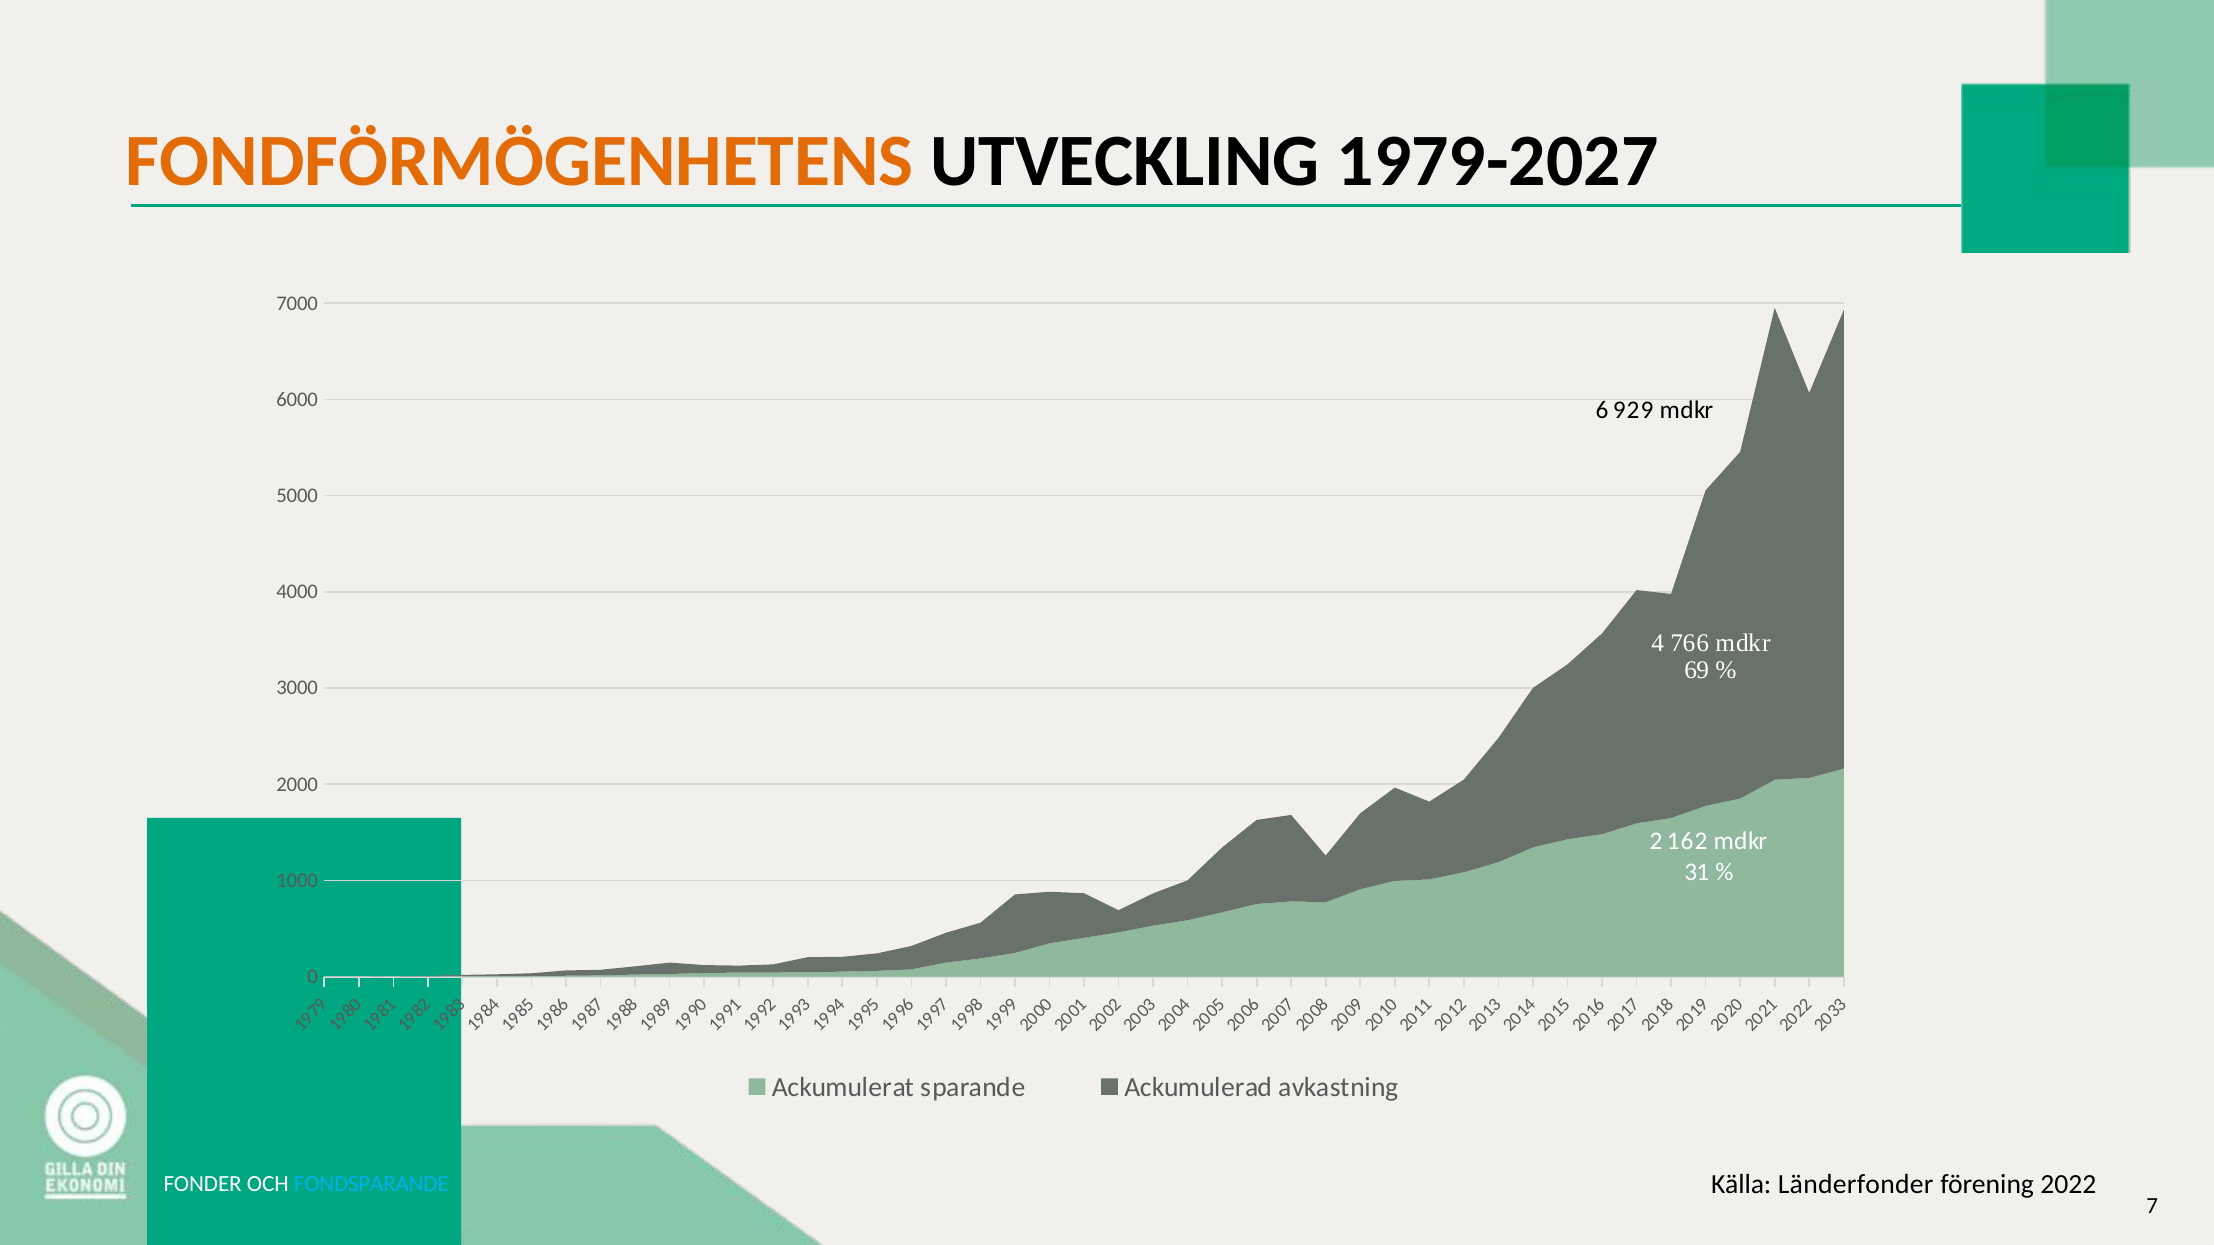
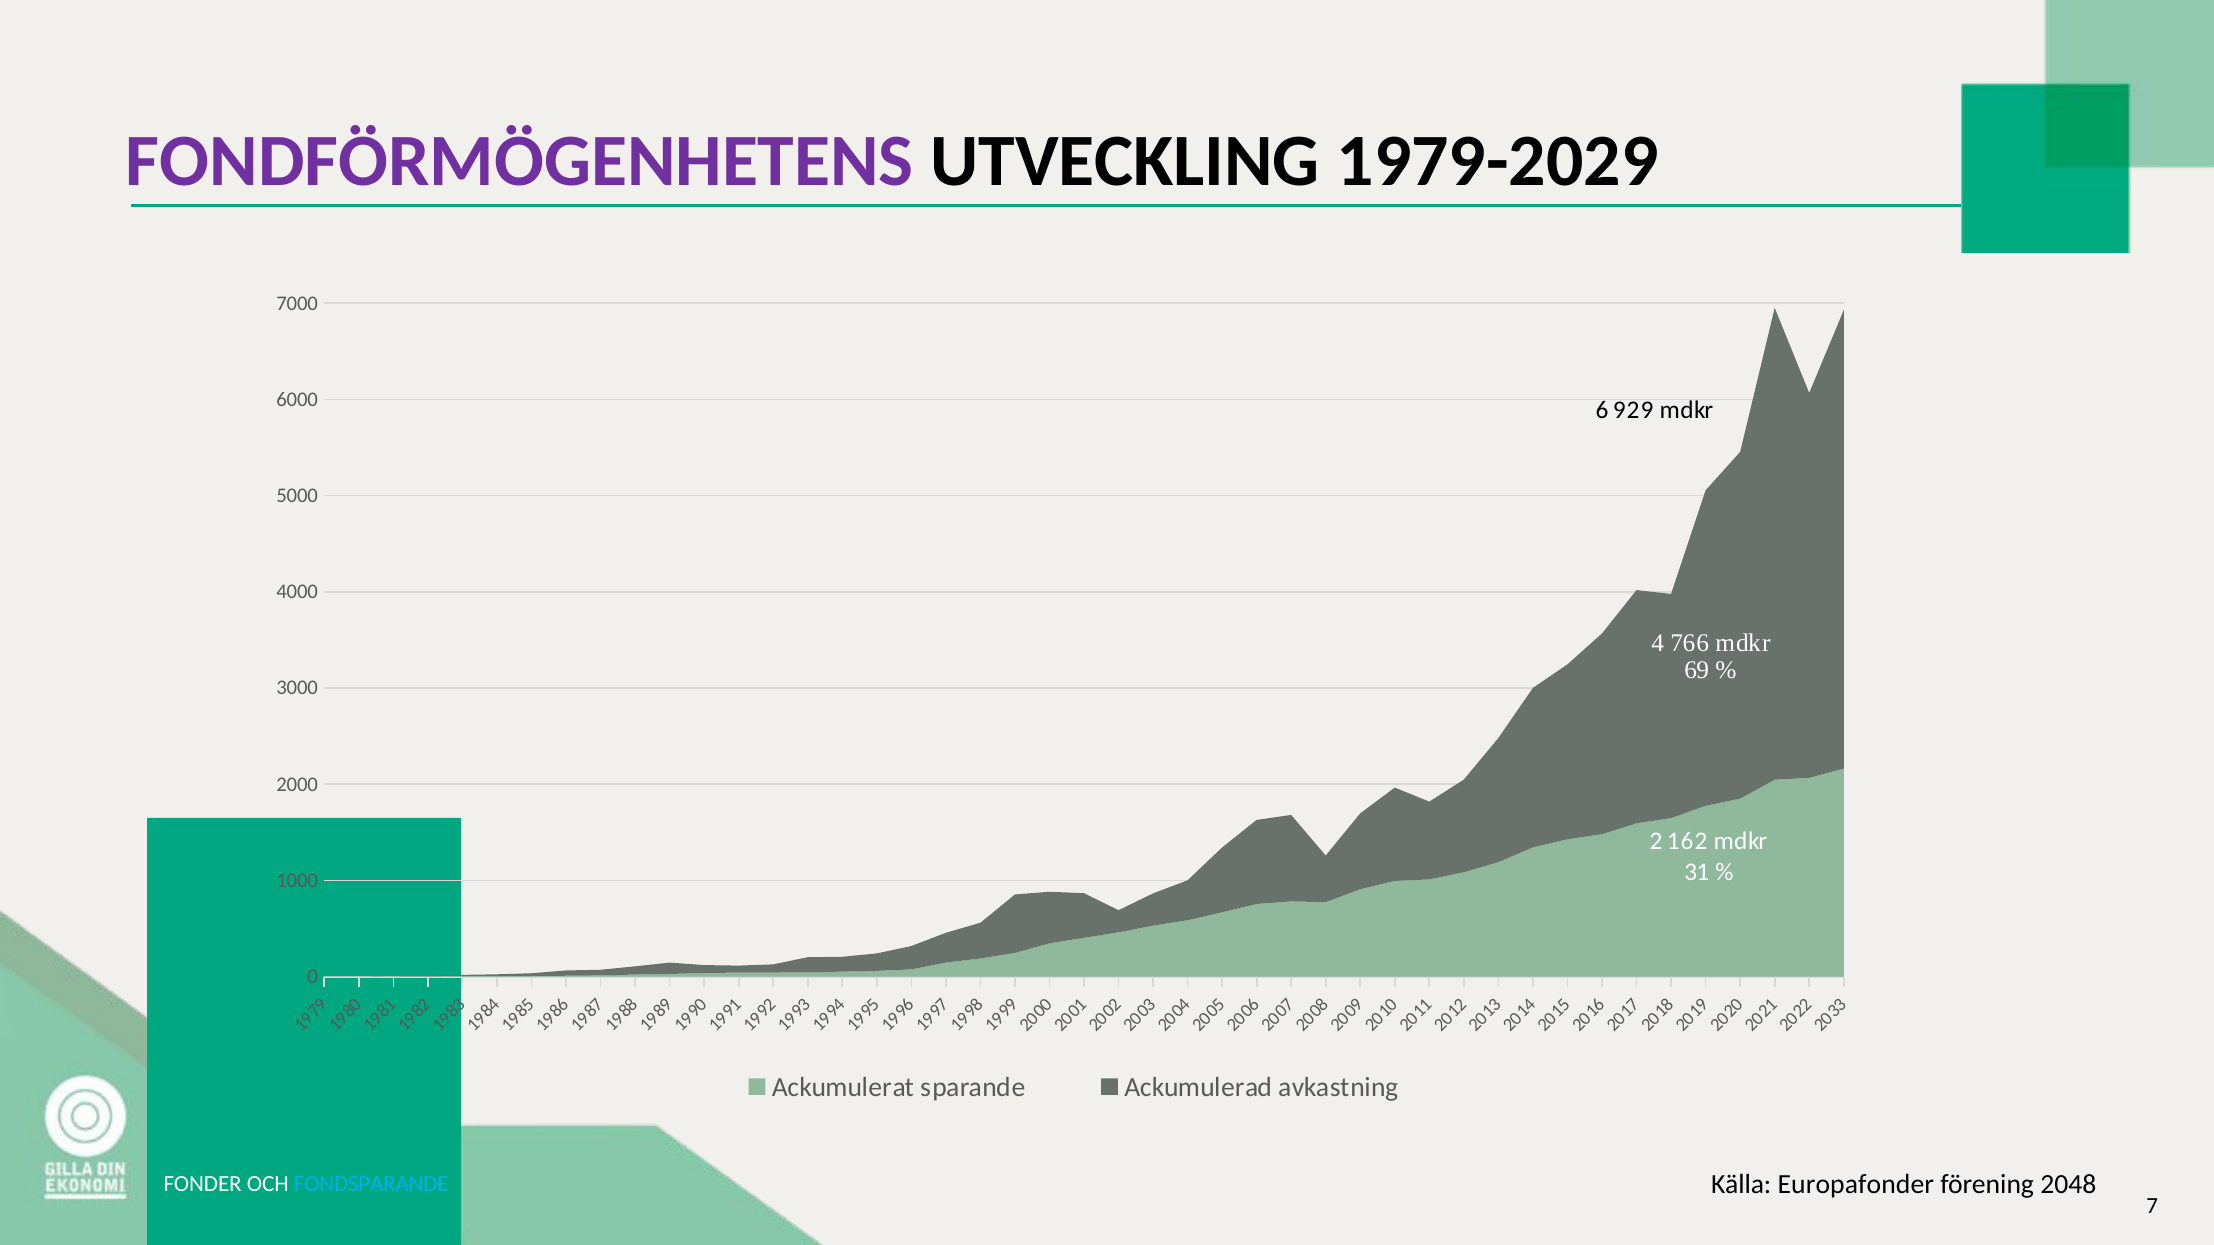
FONDFÖRMÖGENHETENS colour: orange -> purple
1979-2027: 1979-2027 -> 1979-2029
Länderfonder: Länderfonder -> Europafonder
2022: 2022 -> 2048
